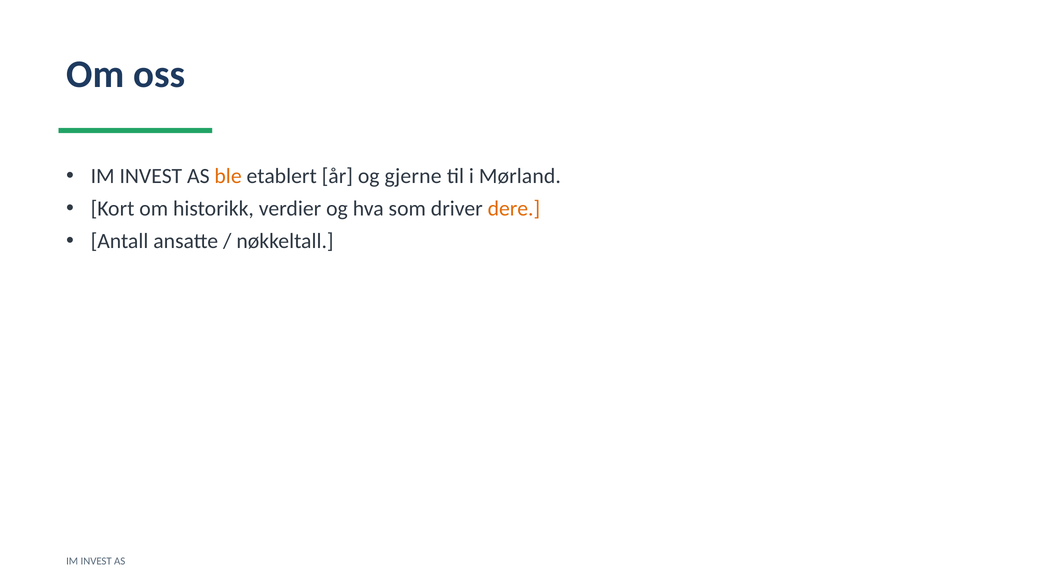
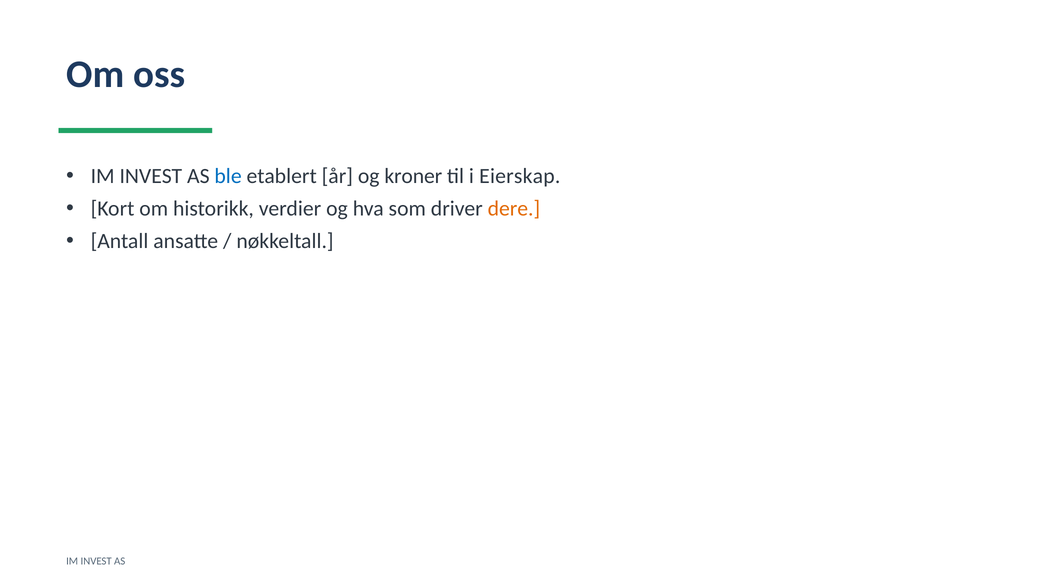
ble colour: orange -> blue
gjerne: gjerne -> kroner
Mørland: Mørland -> Eierskap
